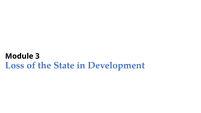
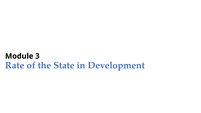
Loss: Loss -> Rate
